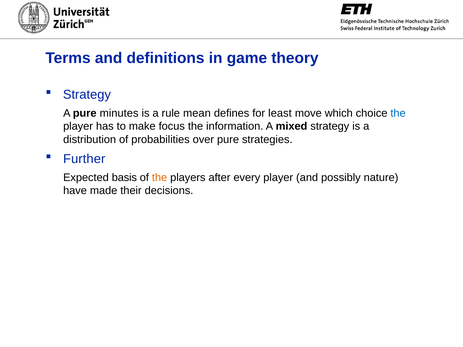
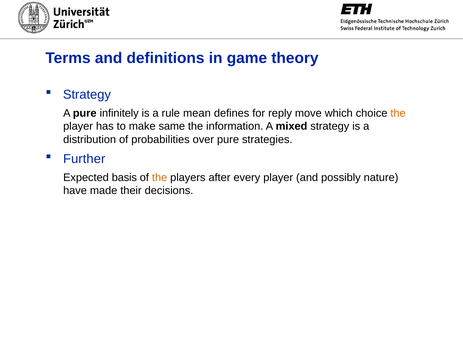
minutes: minutes -> infinitely
least: least -> reply
the at (398, 113) colour: blue -> orange
focus: focus -> same
